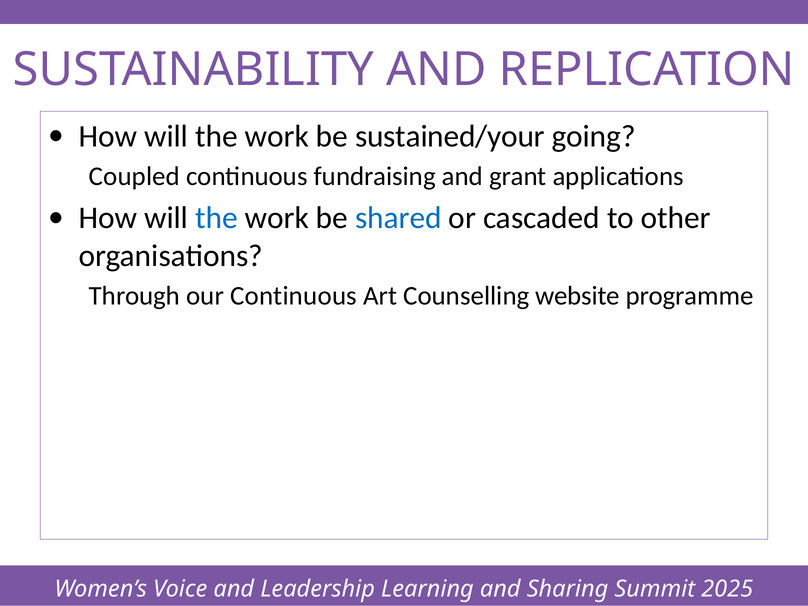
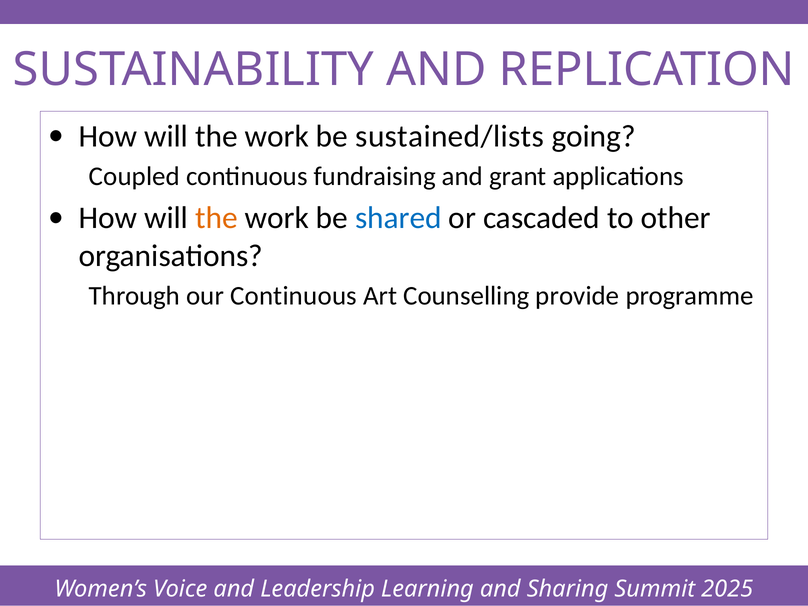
sustained/your: sustained/your -> sustained/lists
the at (217, 218) colour: blue -> orange
website: website -> provide
